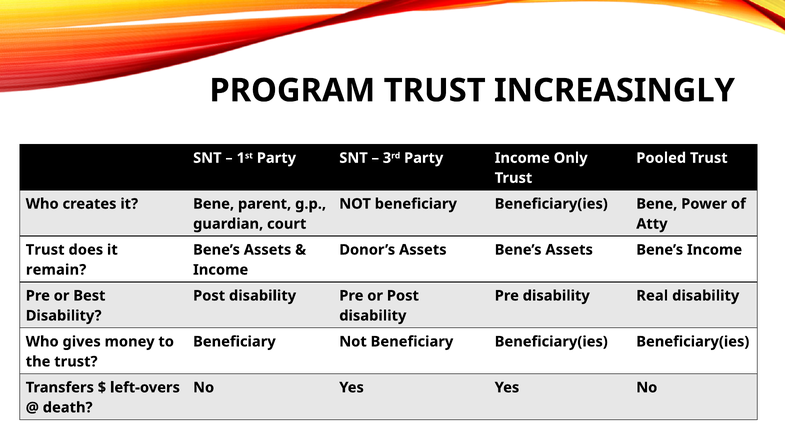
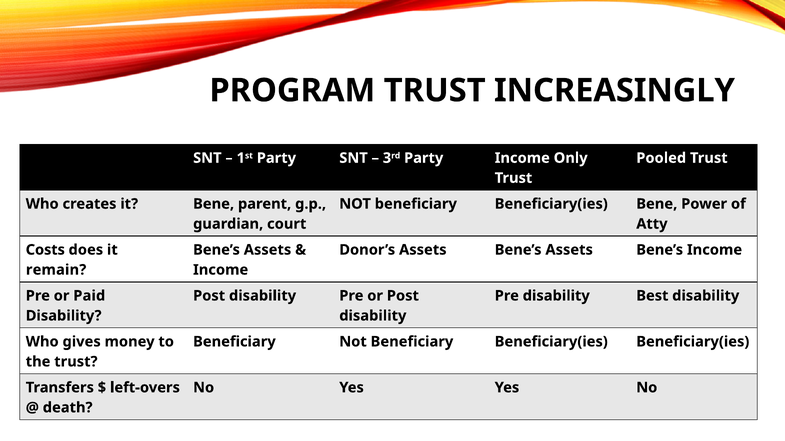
Trust at (45, 250): Trust -> Costs
Best: Best -> Paid
Real: Real -> Best
